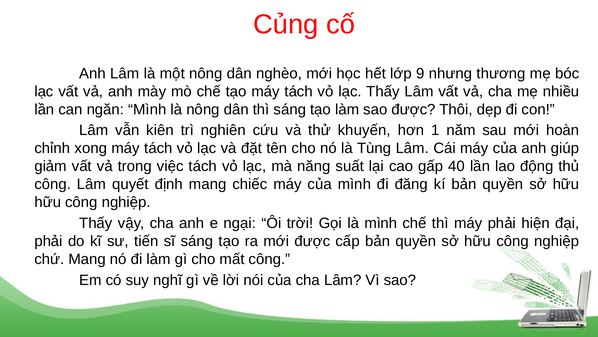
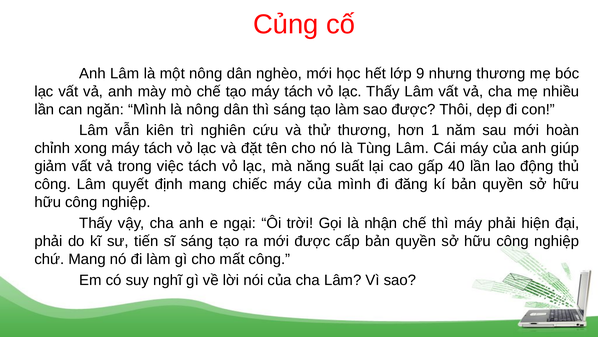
thử khuyến: khuyến -> thương
là mình: mình -> nhận
